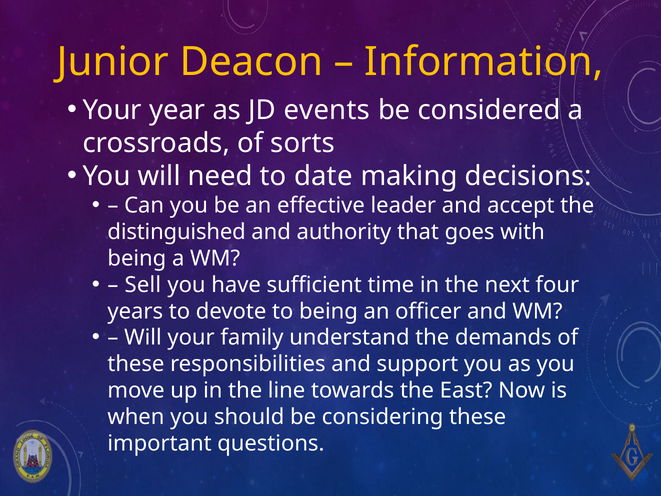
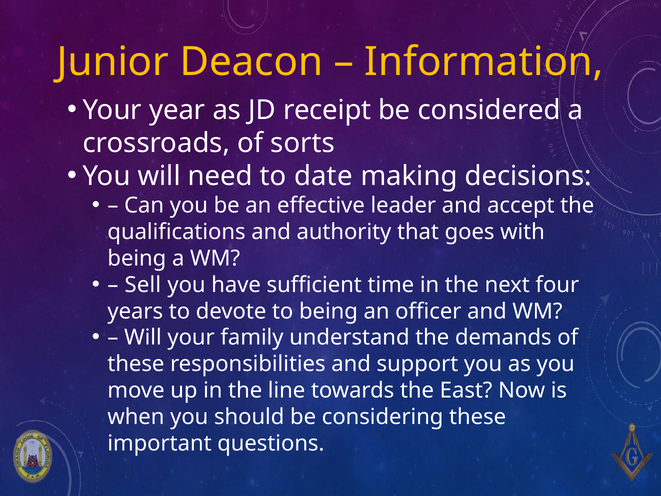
events: events -> receipt
distinguished: distinguished -> qualifications
